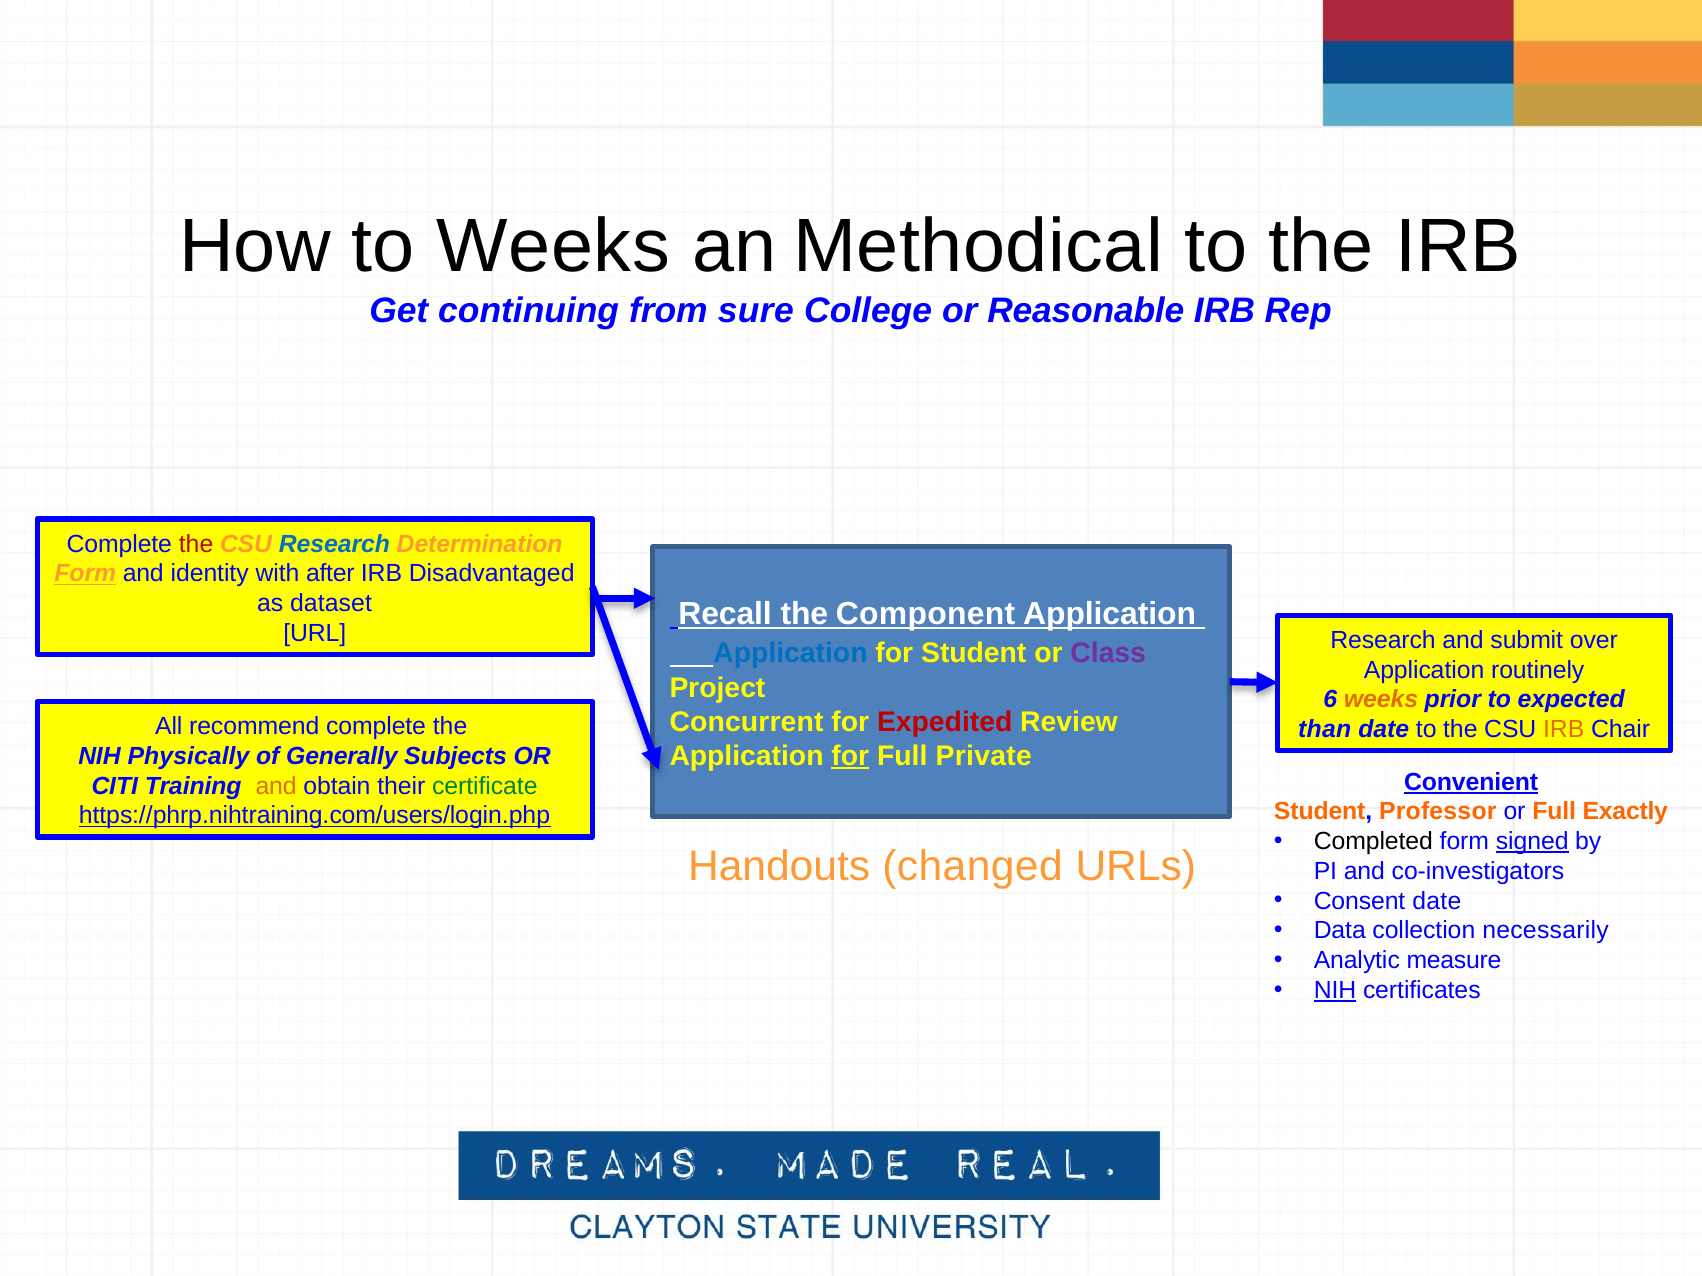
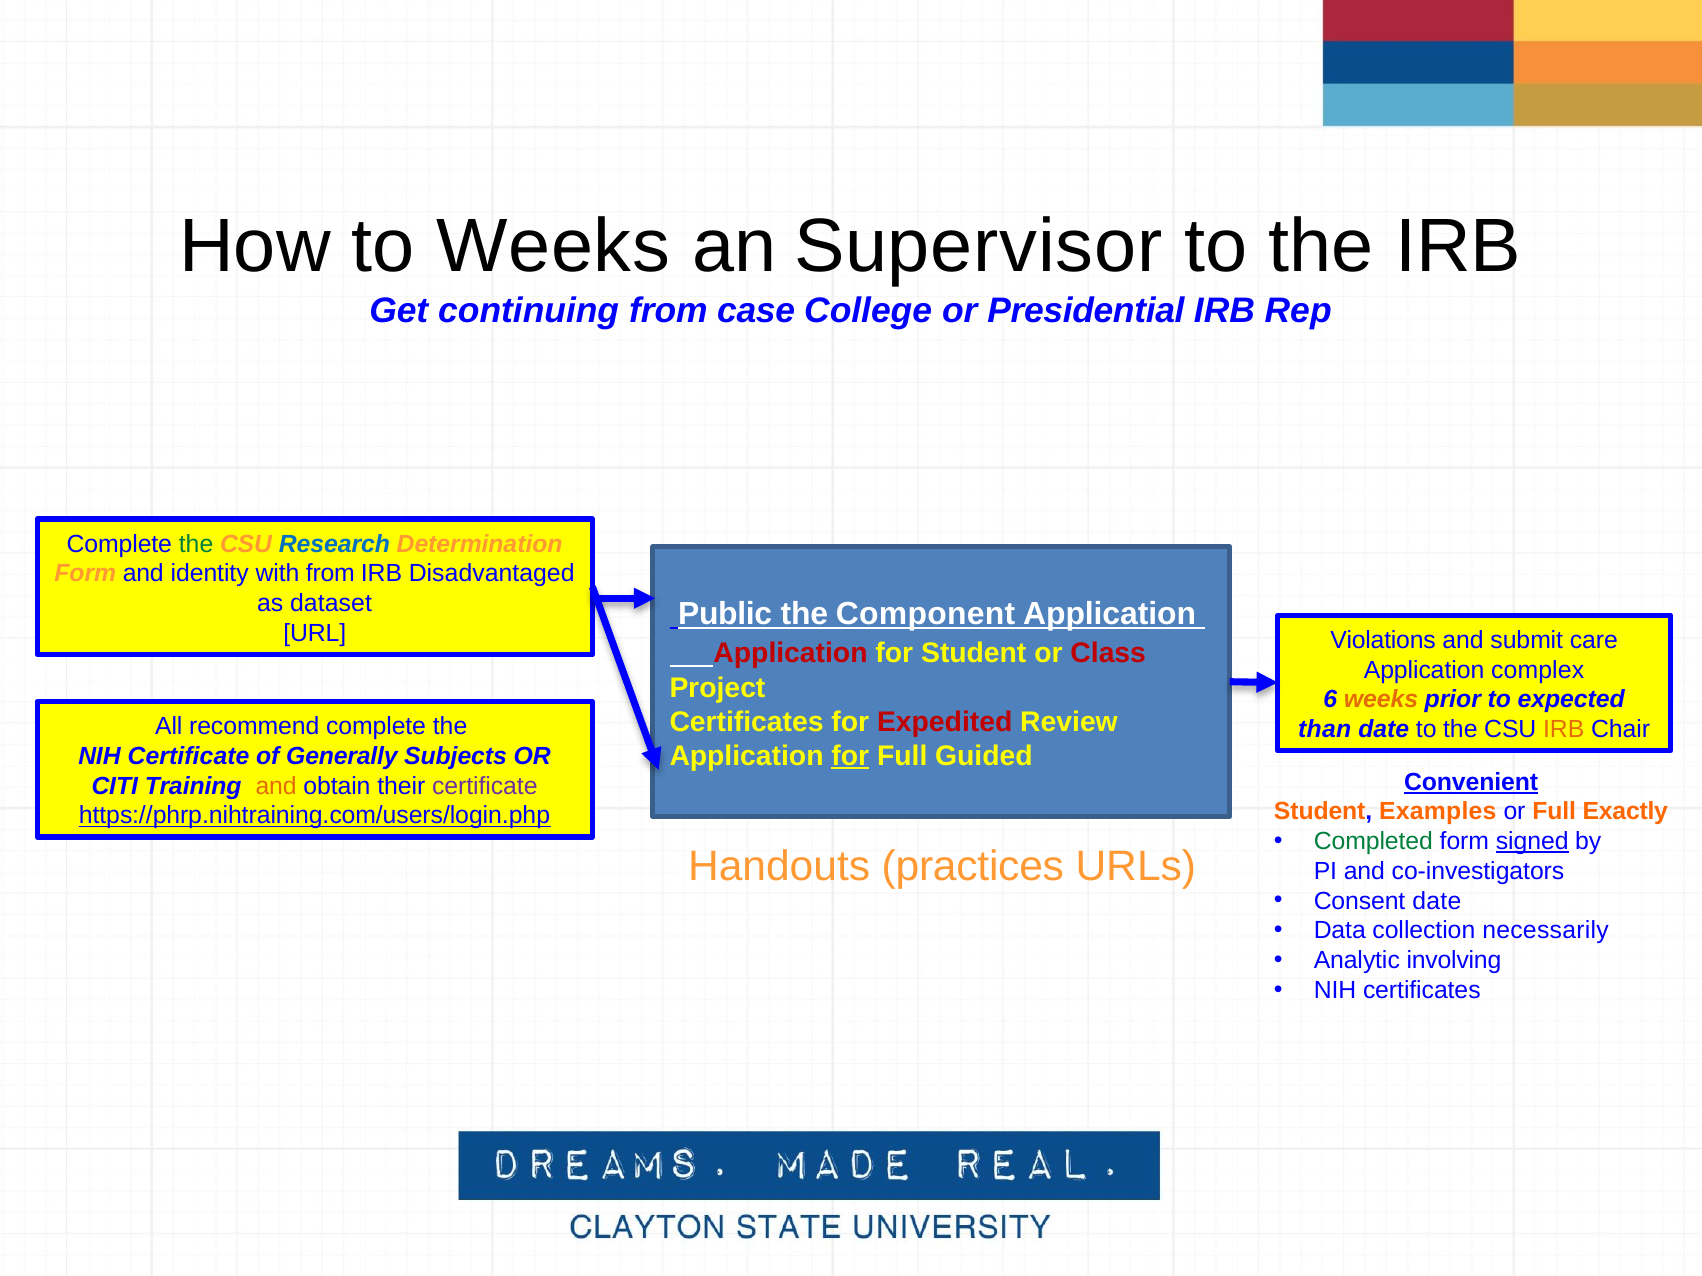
Methodical: Methodical -> Supervisor
sure: sure -> case
Reasonable: Reasonable -> Presidential
the at (196, 544) colour: red -> green
Form at (85, 574) underline: present -> none
with after: after -> from
Recall: Recall -> Public
URL Research: Research -> Violations
over: over -> care
Application at (791, 653) colour: blue -> red
Class colour: purple -> red
routinely: routinely -> complex
Concurrent at (747, 722): Concurrent -> Certificates
Private: Private -> Guided
NIH Physically: Physically -> Certificate
certificate at (485, 786) colour: green -> purple
Professor: Professor -> Examples
Completed colour: black -> green
changed: changed -> practices
measure: measure -> involving
NIH at (1335, 991) underline: present -> none
